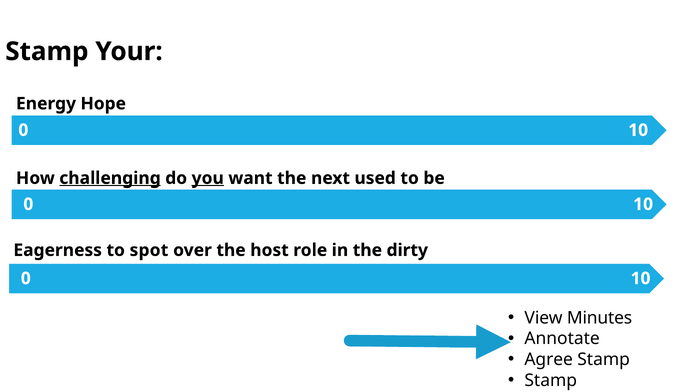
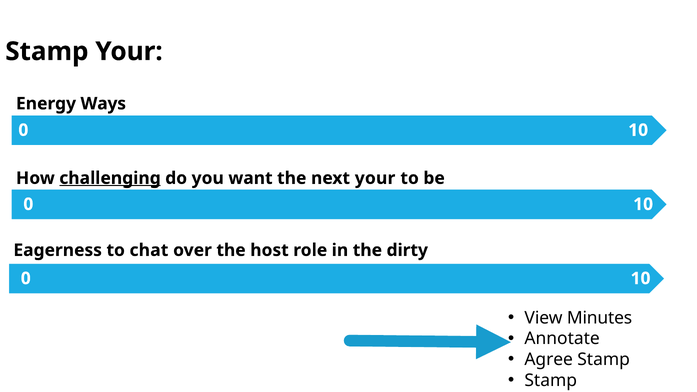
Hope: Hope -> Ways
you underline: present -> none
next used: used -> your
spot: spot -> chat
